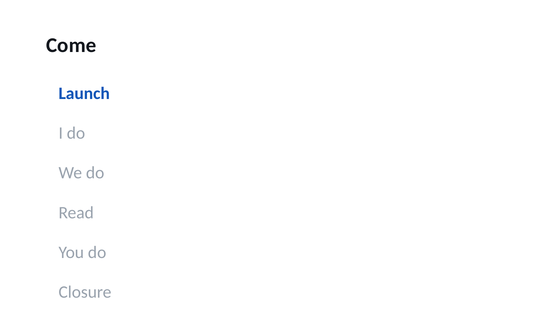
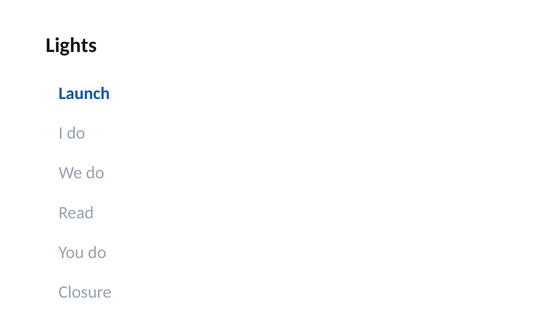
Come: Come -> Lights
